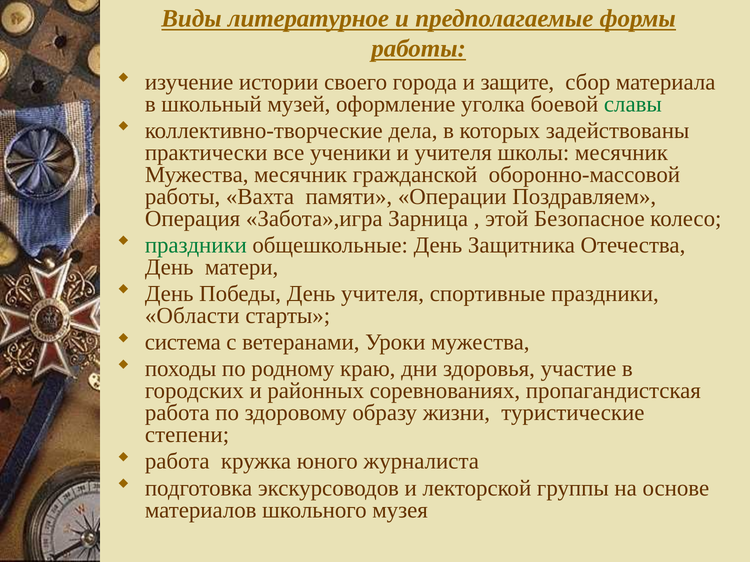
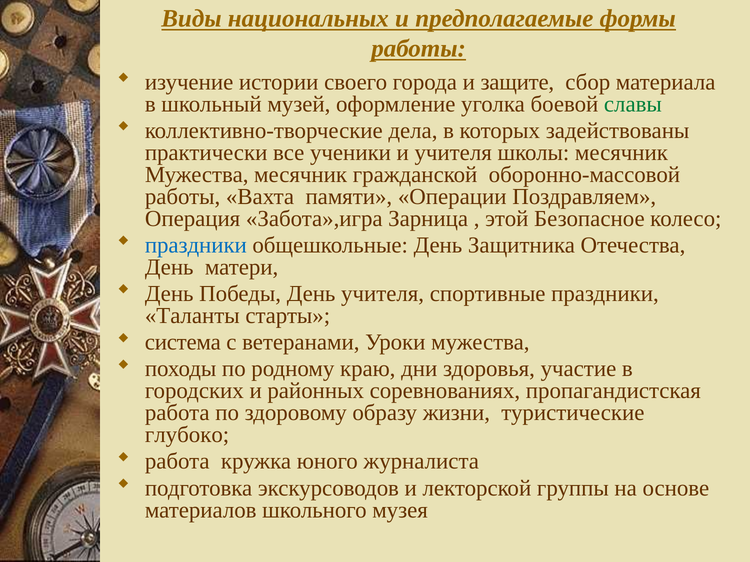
литературное: литературное -> национальных
праздники at (196, 246) colour: green -> blue
Области: Области -> Таланты
степени: степени -> глубоко
